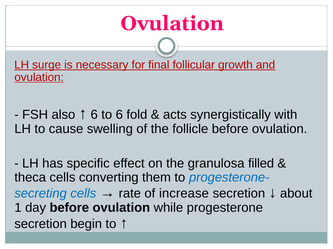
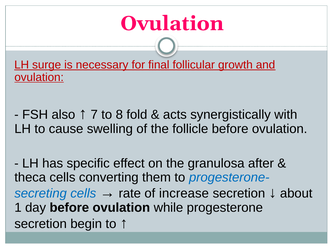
6 at (94, 115): 6 -> 7
to 6: 6 -> 8
filled: filled -> after
